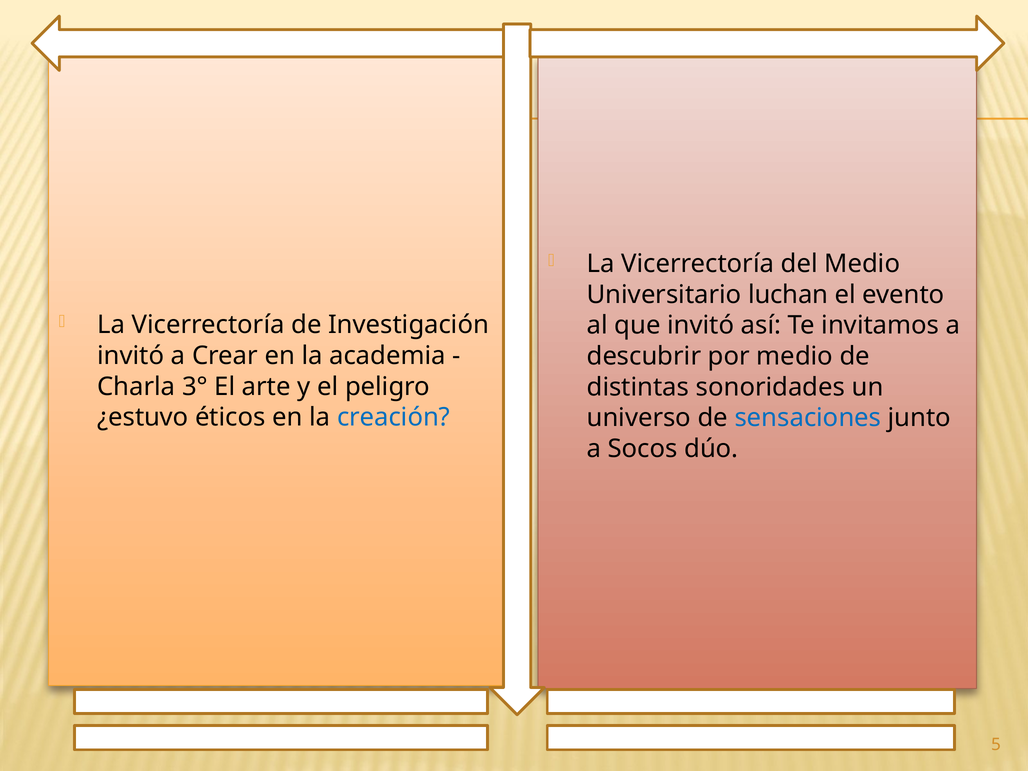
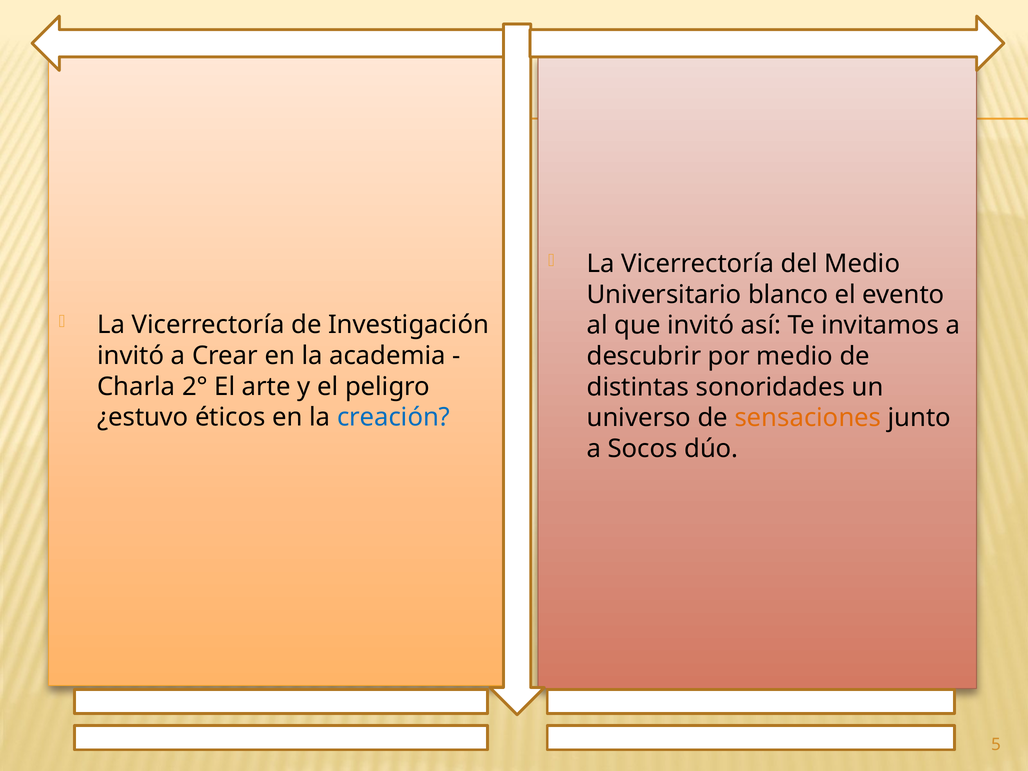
luchan: luchan -> blanco
3°: 3° -> 2°
sensaciones colour: blue -> orange
